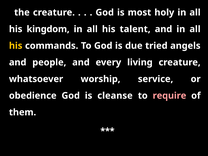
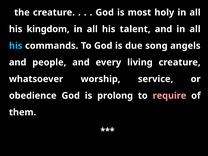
his at (16, 46) colour: yellow -> light blue
tried: tried -> song
cleanse: cleanse -> prolong
